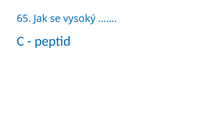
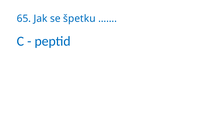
vysoký: vysoký -> špetku
